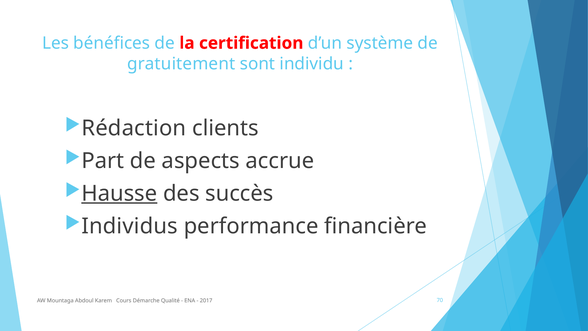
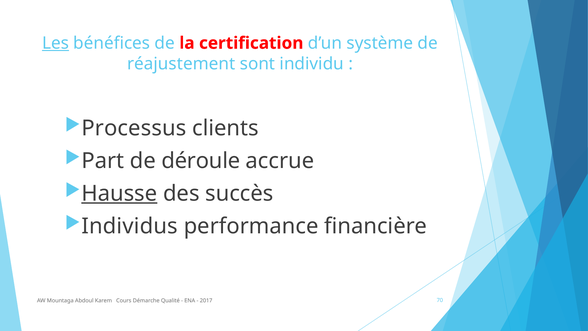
Les underline: none -> present
gratuitement: gratuitement -> réajustement
Rédaction: Rédaction -> Processus
aspects: aspects -> déroule
